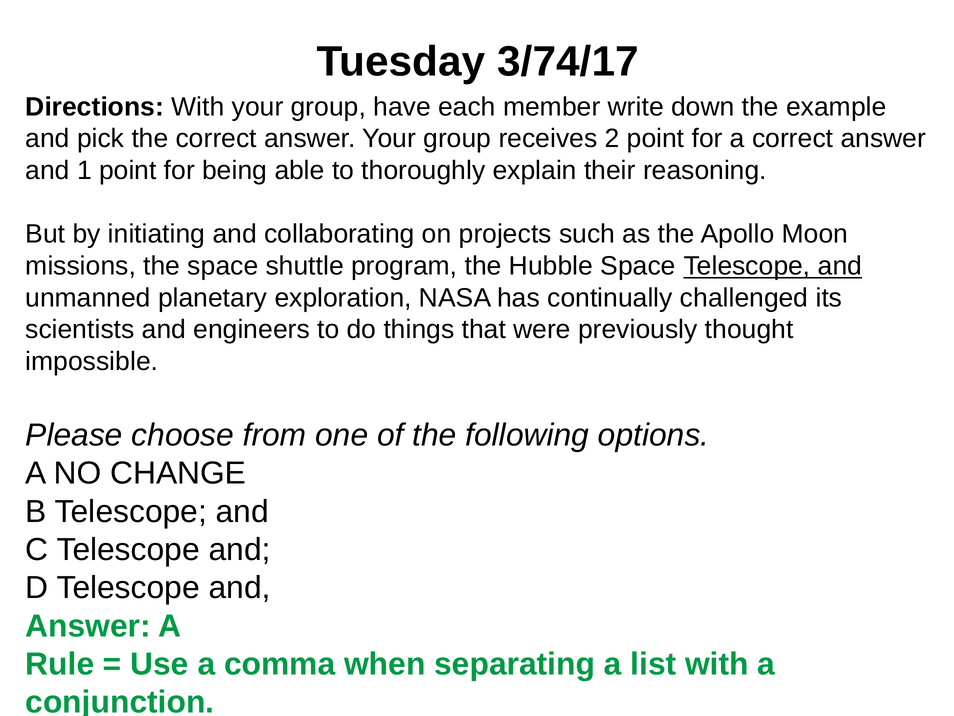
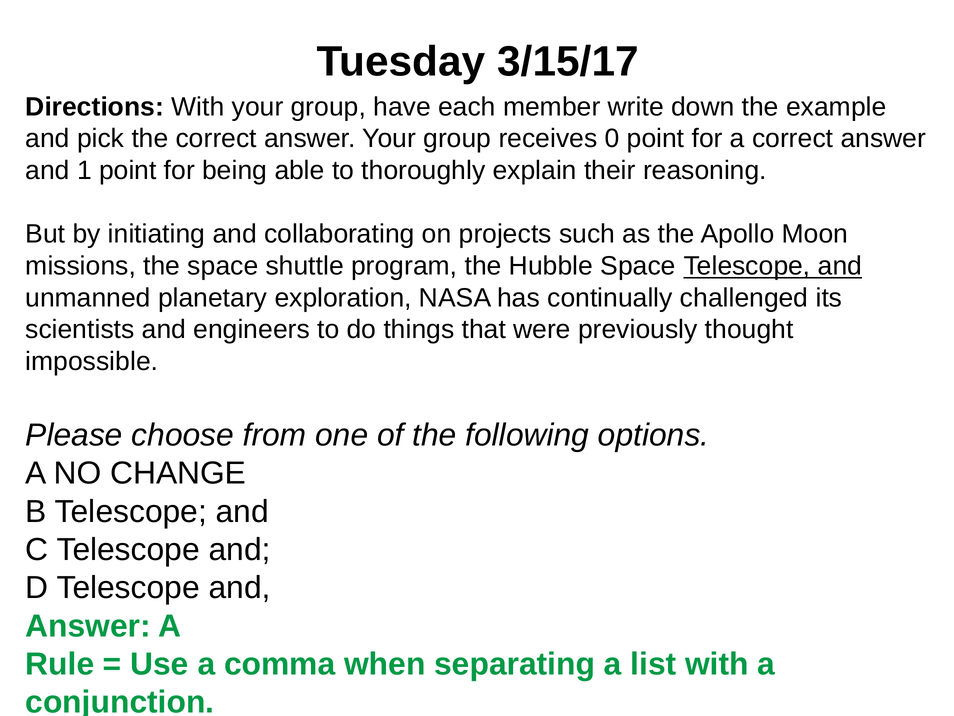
3/74/17: 3/74/17 -> 3/15/17
2: 2 -> 0
